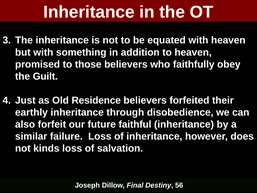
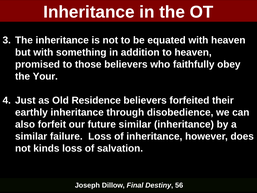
Guilt: Guilt -> Your
future faithful: faithful -> similar
